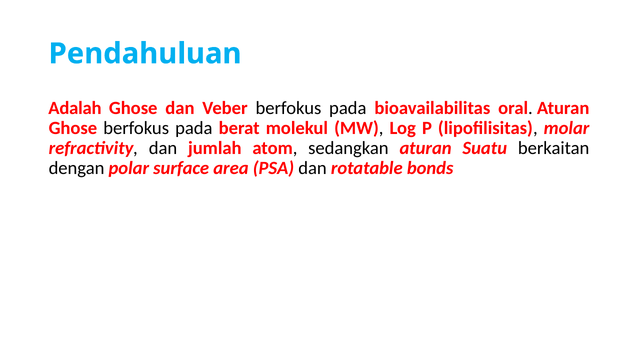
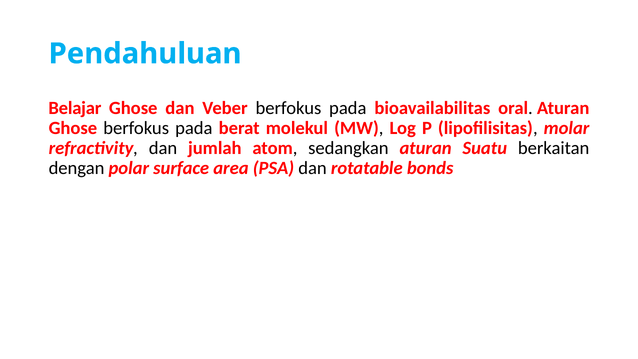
Adalah: Adalah -> Belajar
